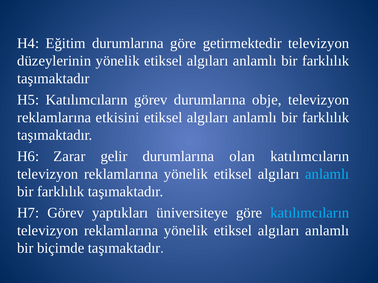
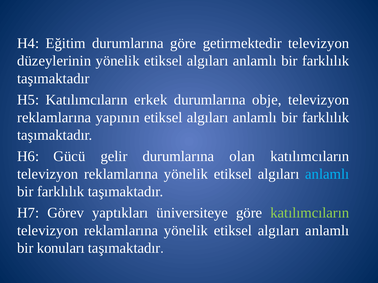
Katılımcıların görev: görev -> erkek
etkisini: etkisini -> yapının
Zarar: Zarar -> Gücü
katılımcıların at (310, 213) colour: light blue -> light green
biçimde: biçimde -> konuları
